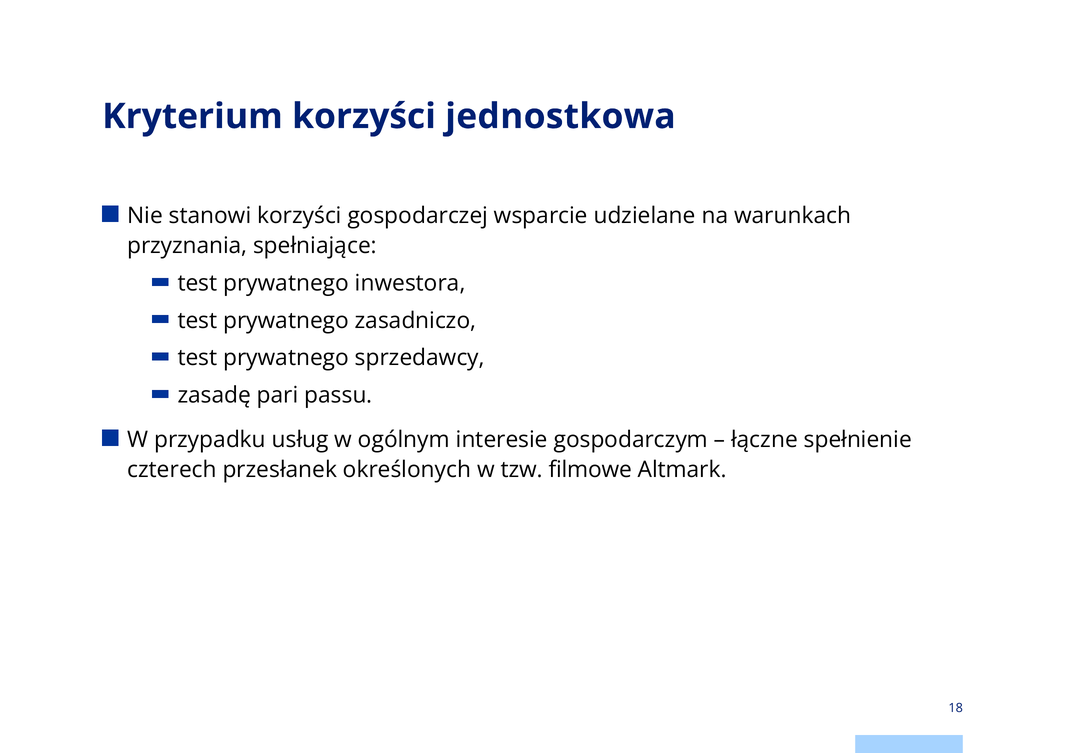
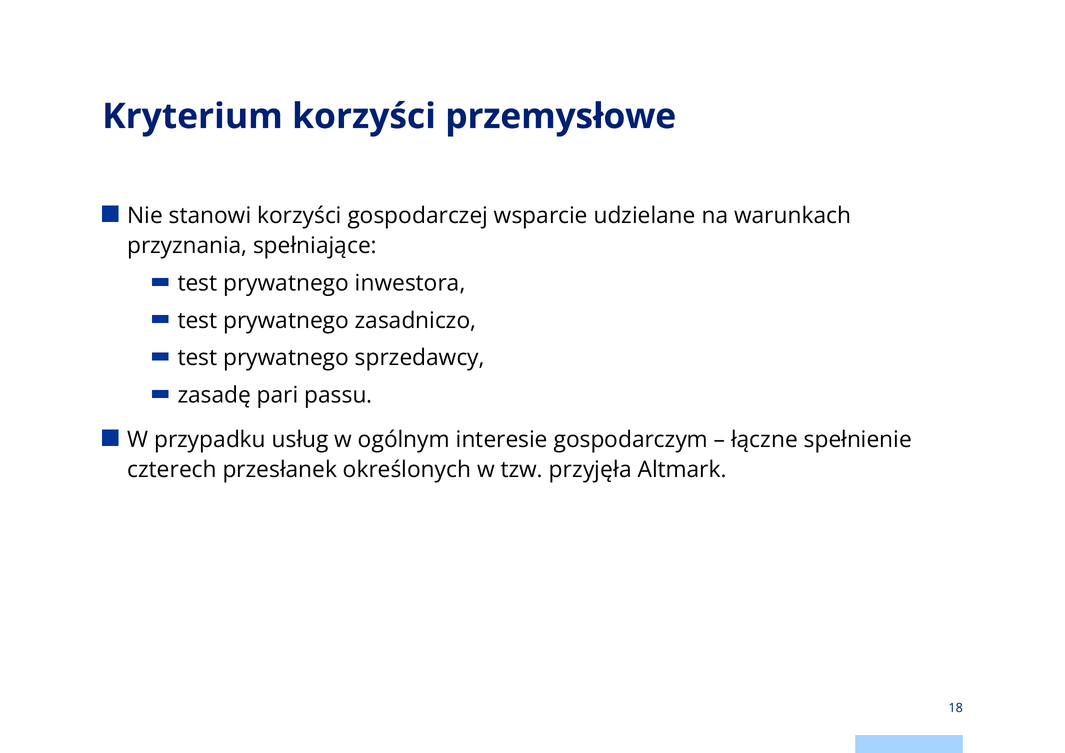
jednostkowa: jednostkowa -> przemysłowe
filmowe: filmowe -> przyjęła
